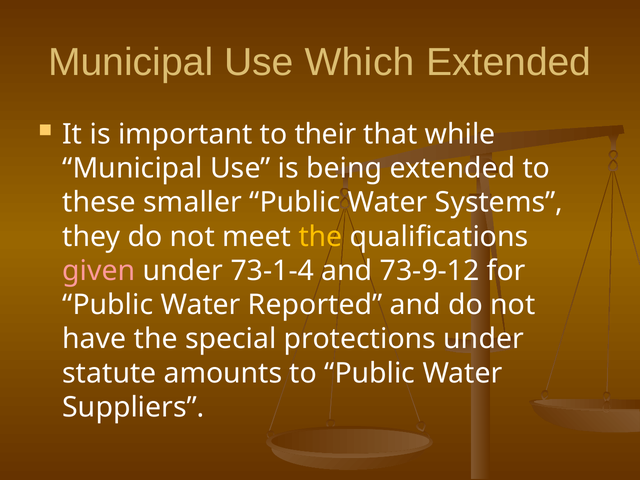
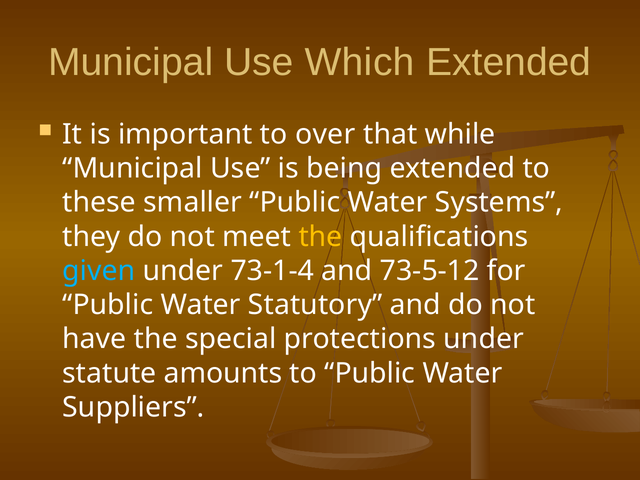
their: their -> over
given colour: pink -> light blue
73-9-12: 73-9-12 -> 73-5-12
Reported: Reported -> Statutory
